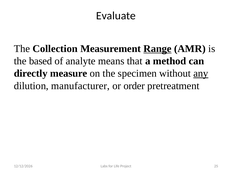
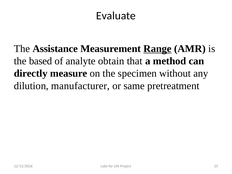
Collection: Collection -> Assistance
means: means -> obtain
any underline: present -> none
order: order -> same
